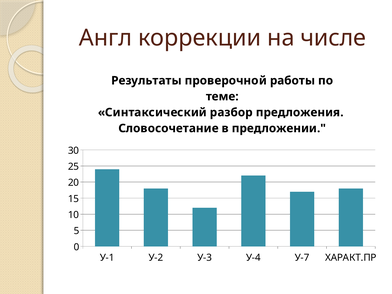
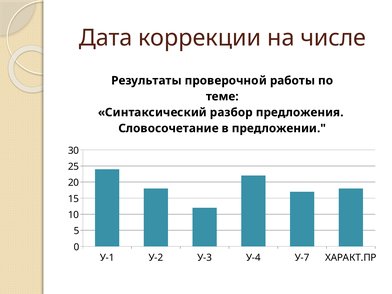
Англ: Англ -> Дата
